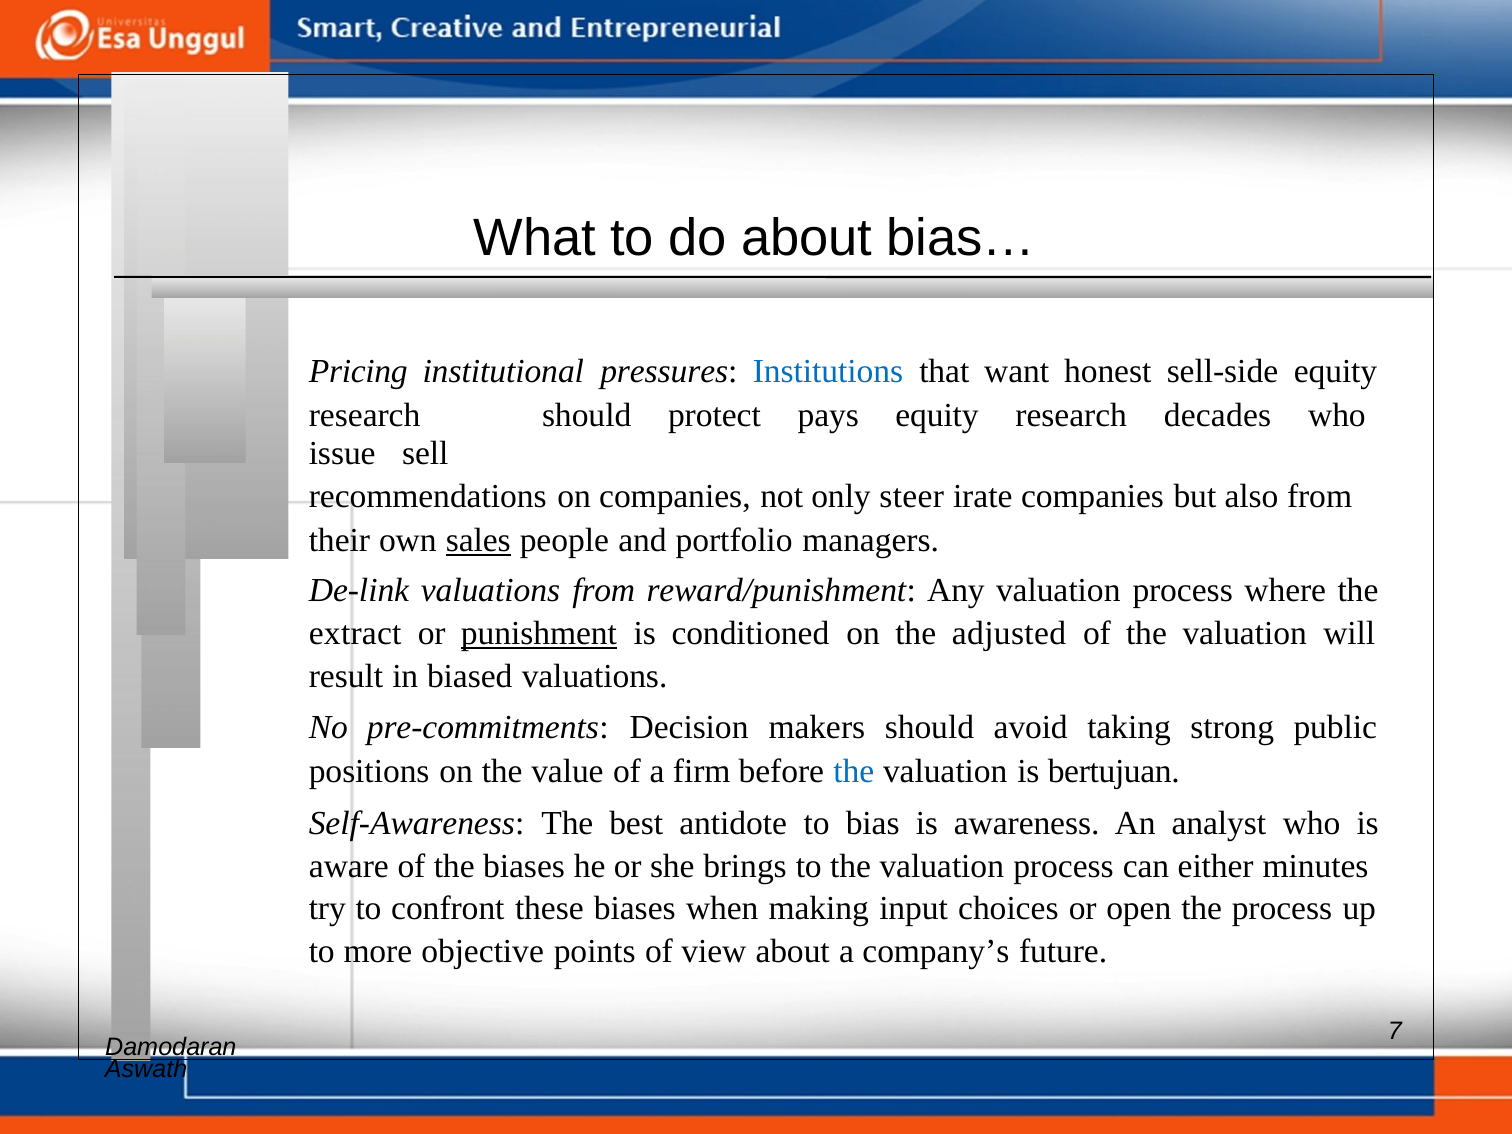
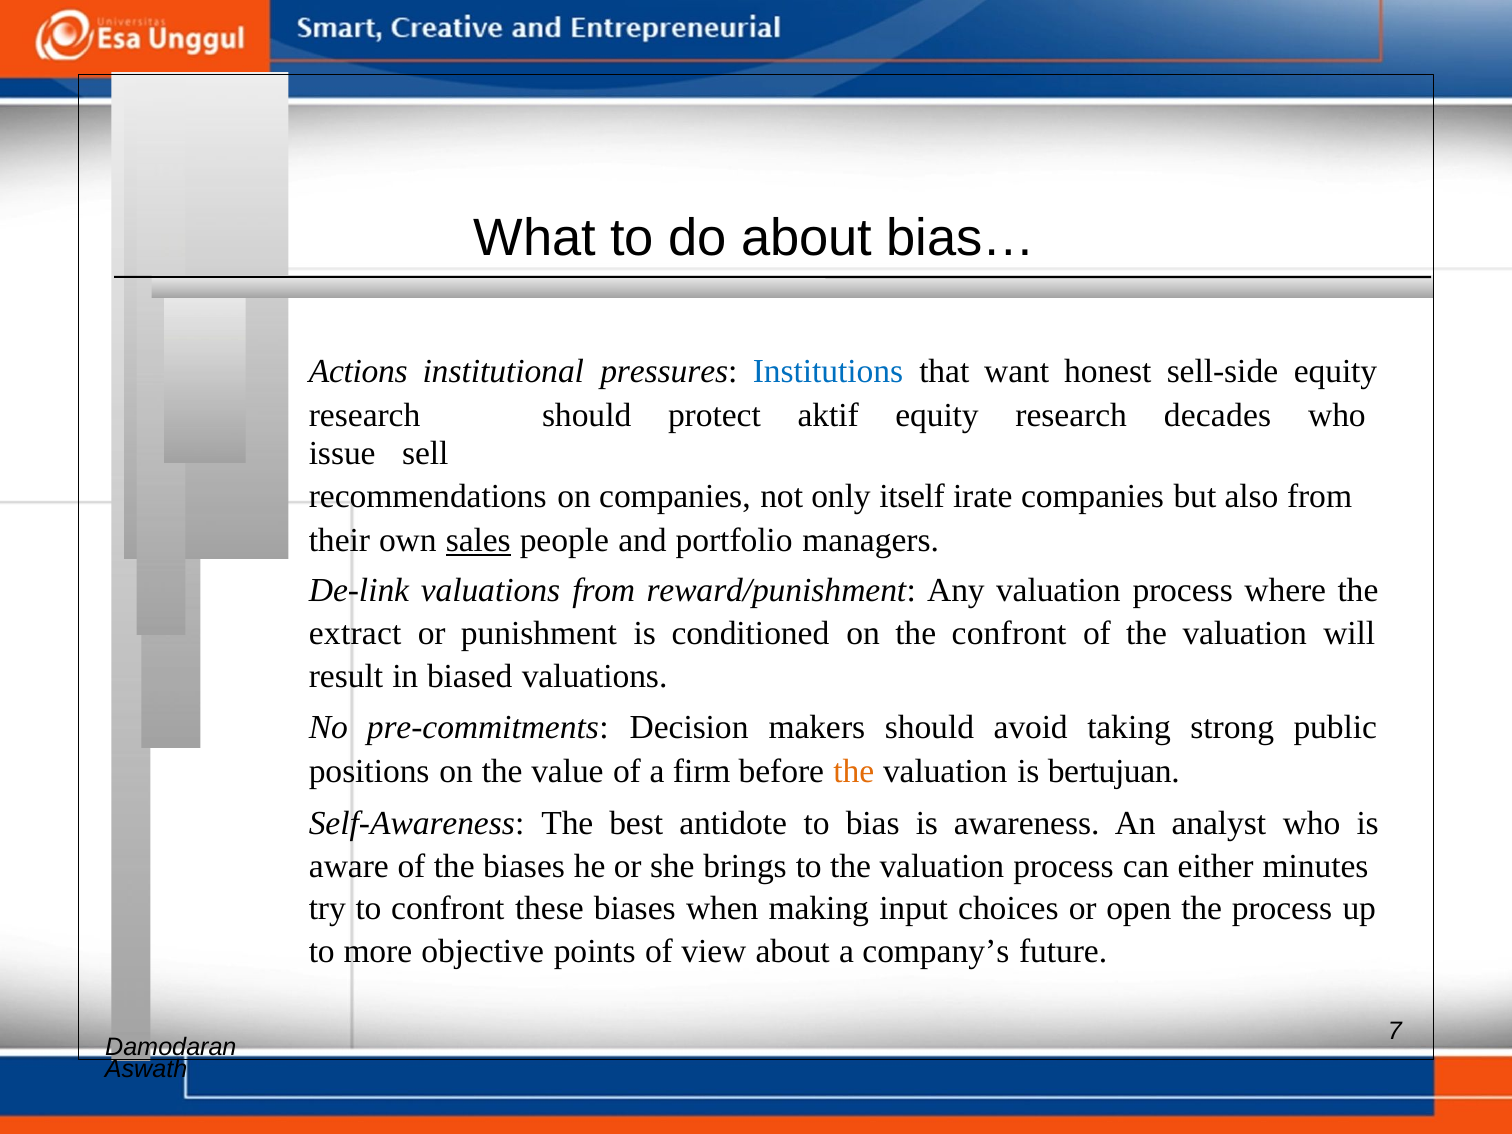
Pricing: Pricing -> Actions
pays: pays -> aktif
steer: steer -> itself
punishment underline: present -> none
the adjusted: adjusted -> confront
the at (854, 771) colour: blue -> orange
